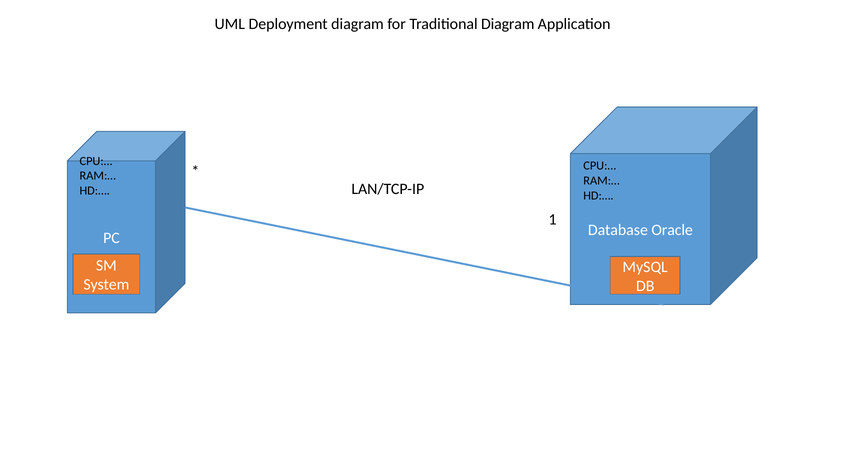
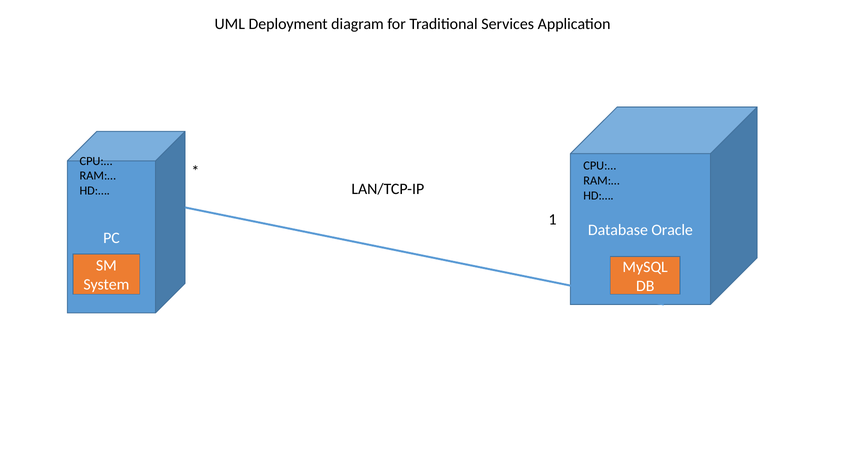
Traditional Diagram: Diagram -> Services
